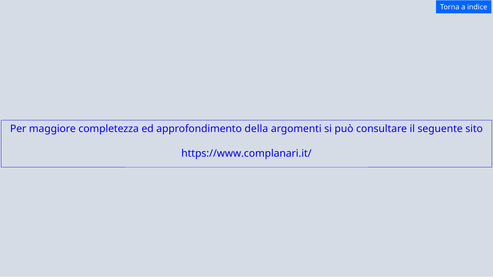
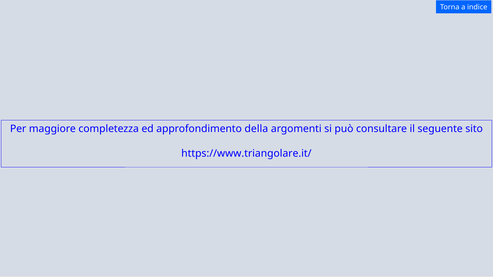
https://www.complanari.it/: https://www.complanari.it/ -> https://www.triangolare.it/
